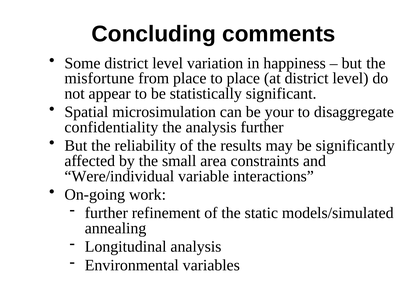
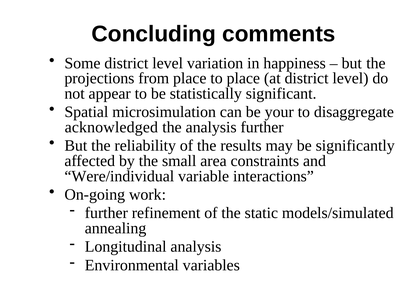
misfortune: misfortune -> projections
confidentiality: confidentiality -> acknowledged
